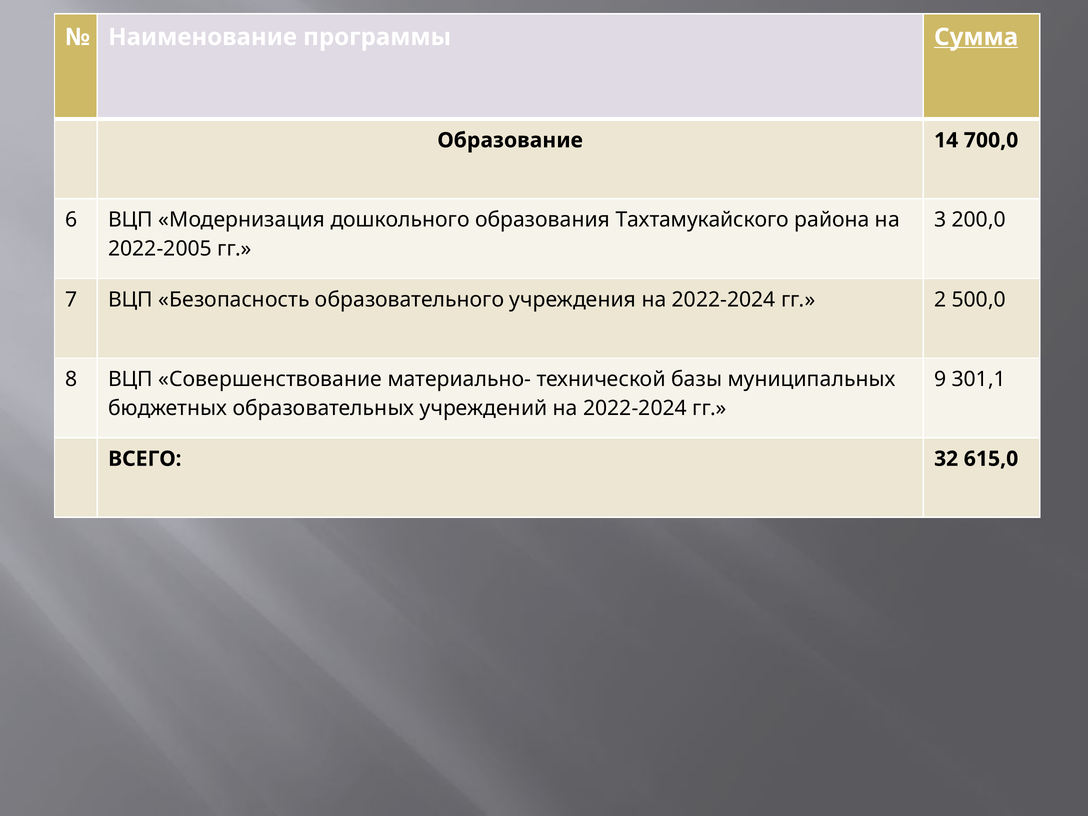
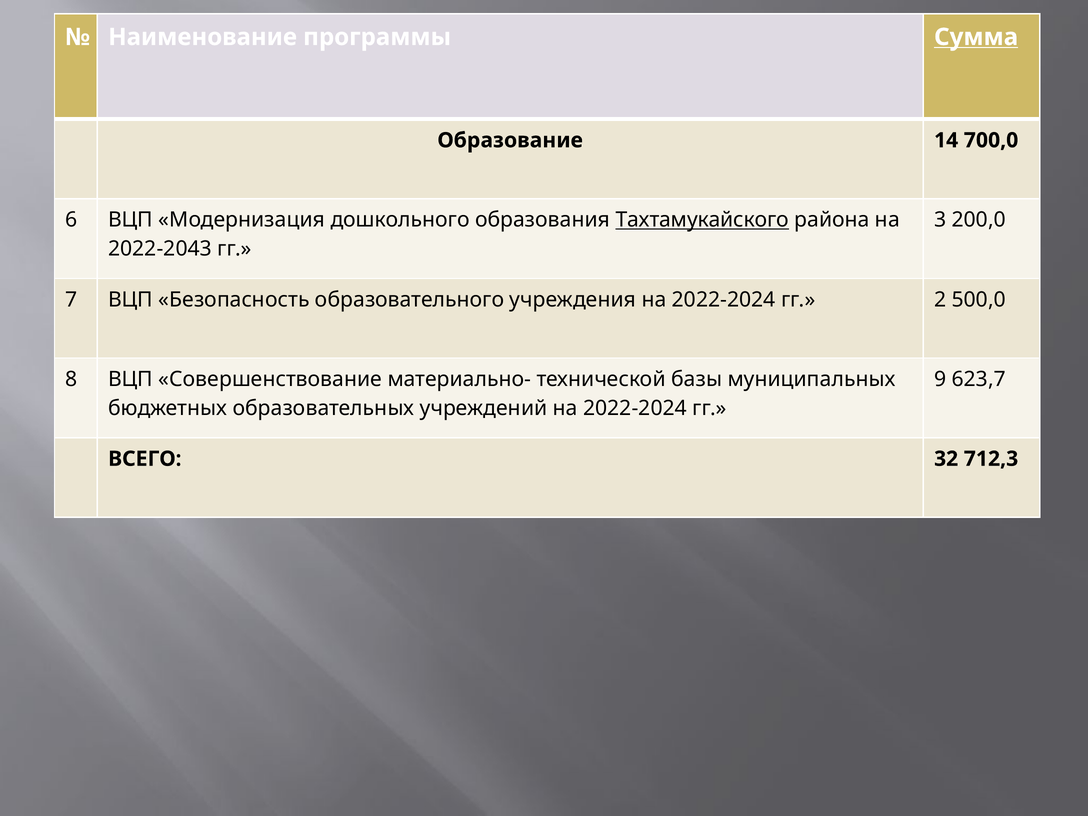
Тахтамукайского underline: none -> present
2022-2005: 2022-2005 -> 2022-2043
301,1: 301,1 -> 623,7
615,0: 615,0 -> 712,3
